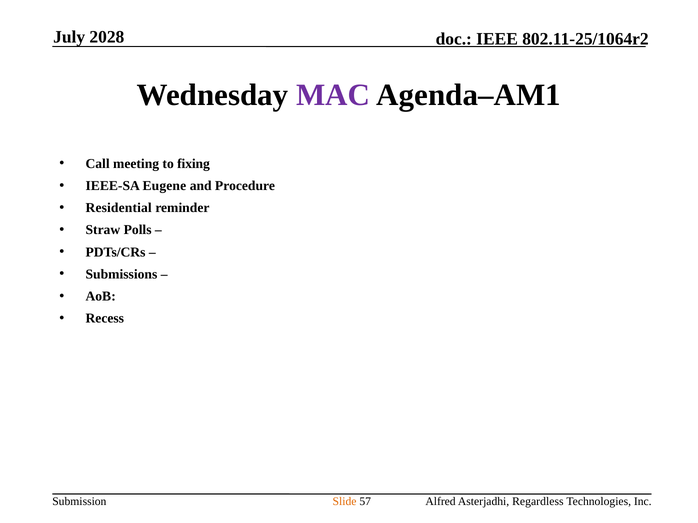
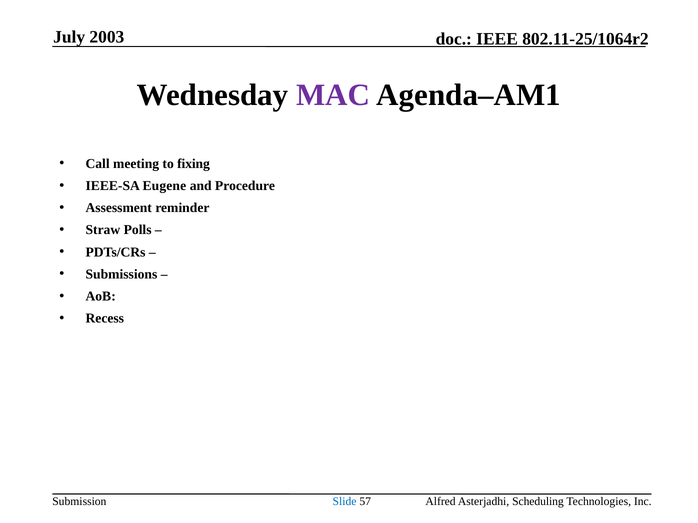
2028: 2028 -> 2003
Residential: Residential -> Assessment
Slide colour: orange -> blue
Regardless: Regardless -> Scheduling
